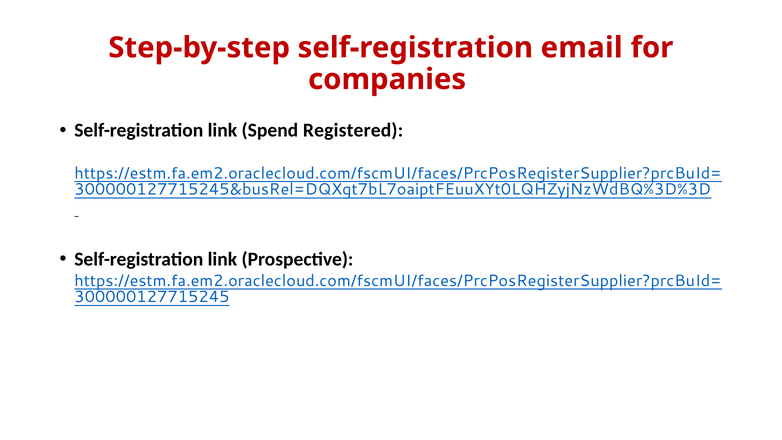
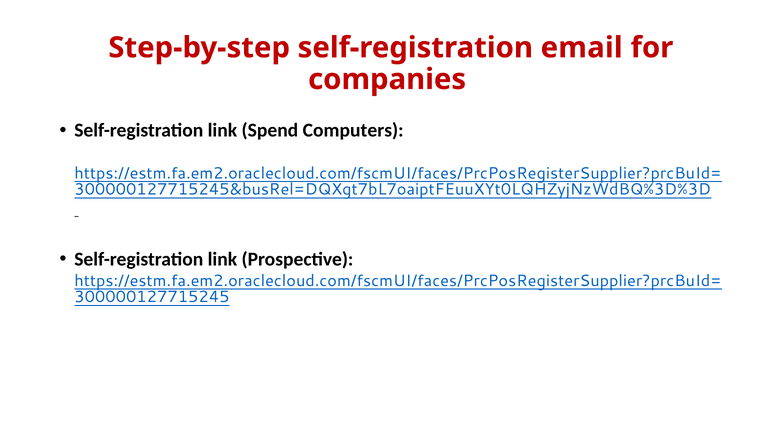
Registered: Registered -> Computers
